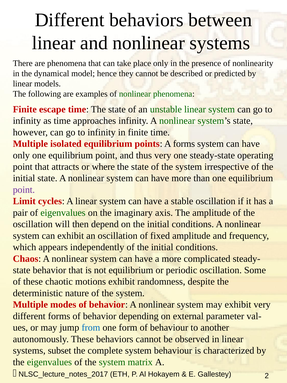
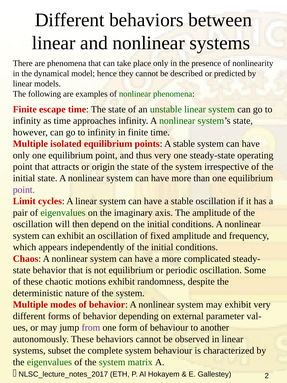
points A forms: forms -> stable
where: where -> origin
from colour: blue -> purple
